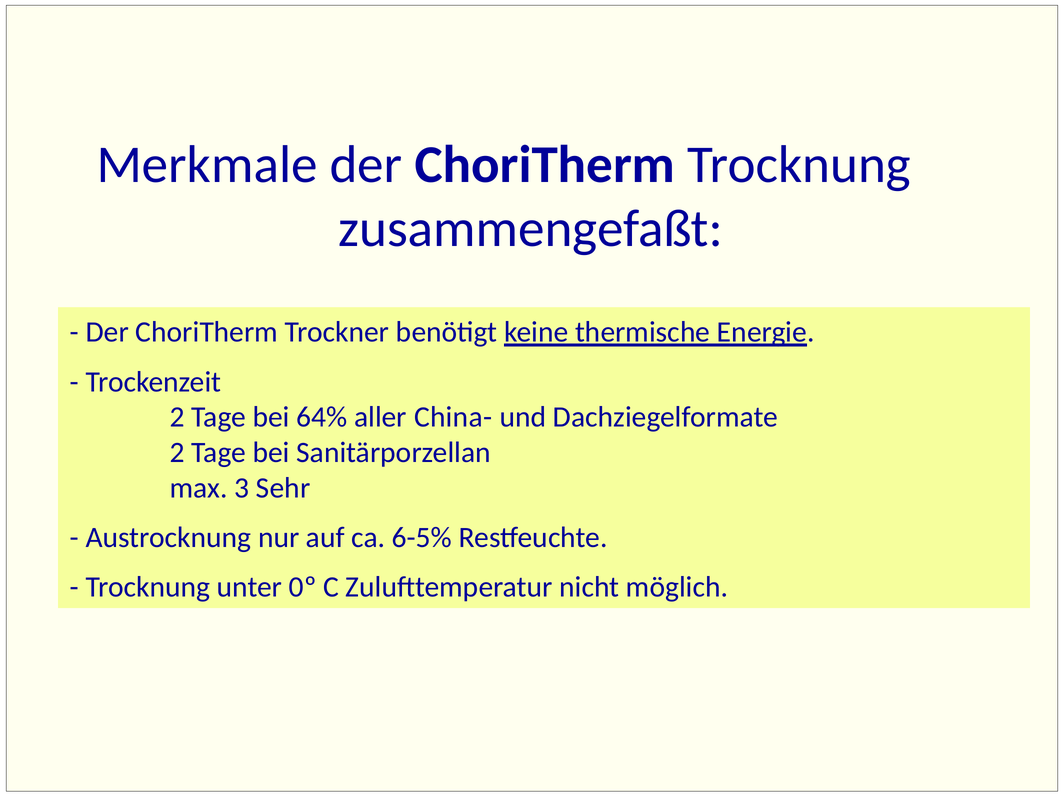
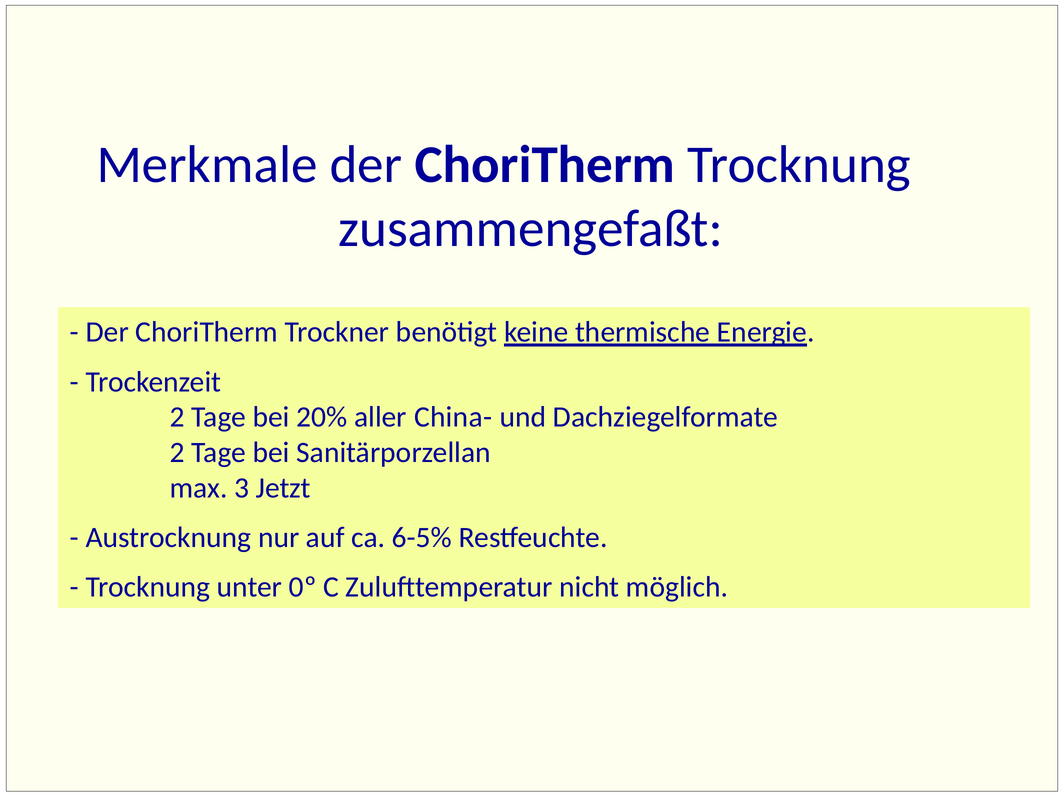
64%: 64% -> 20%
Sehr: Sehr -> Jetzt
